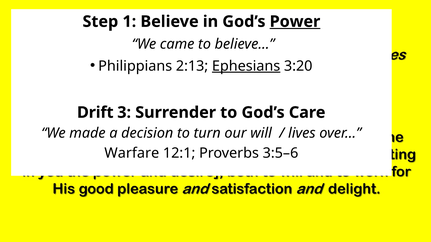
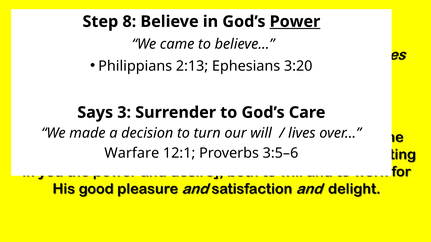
1: 1 -> 8
Ephesians underline: present -> none
Drift: Drift -> Says
